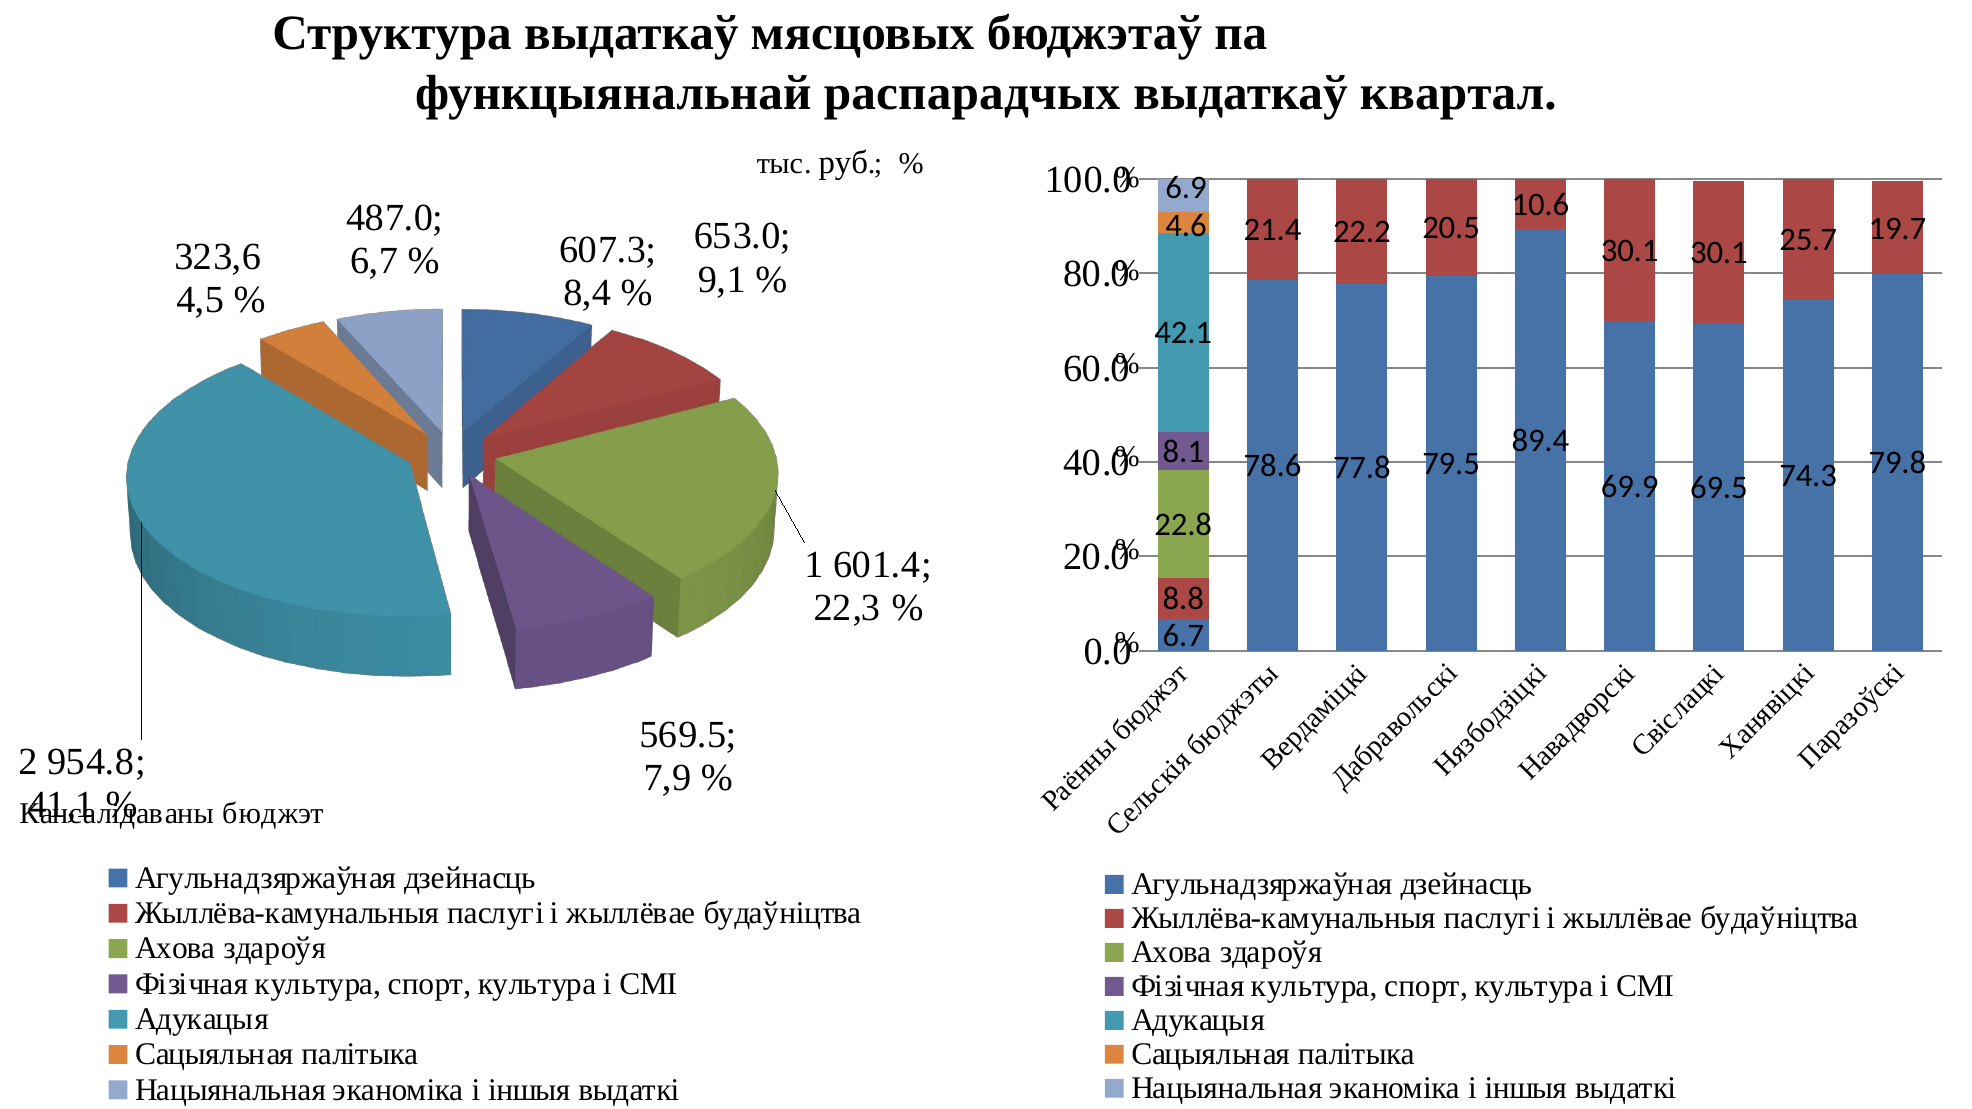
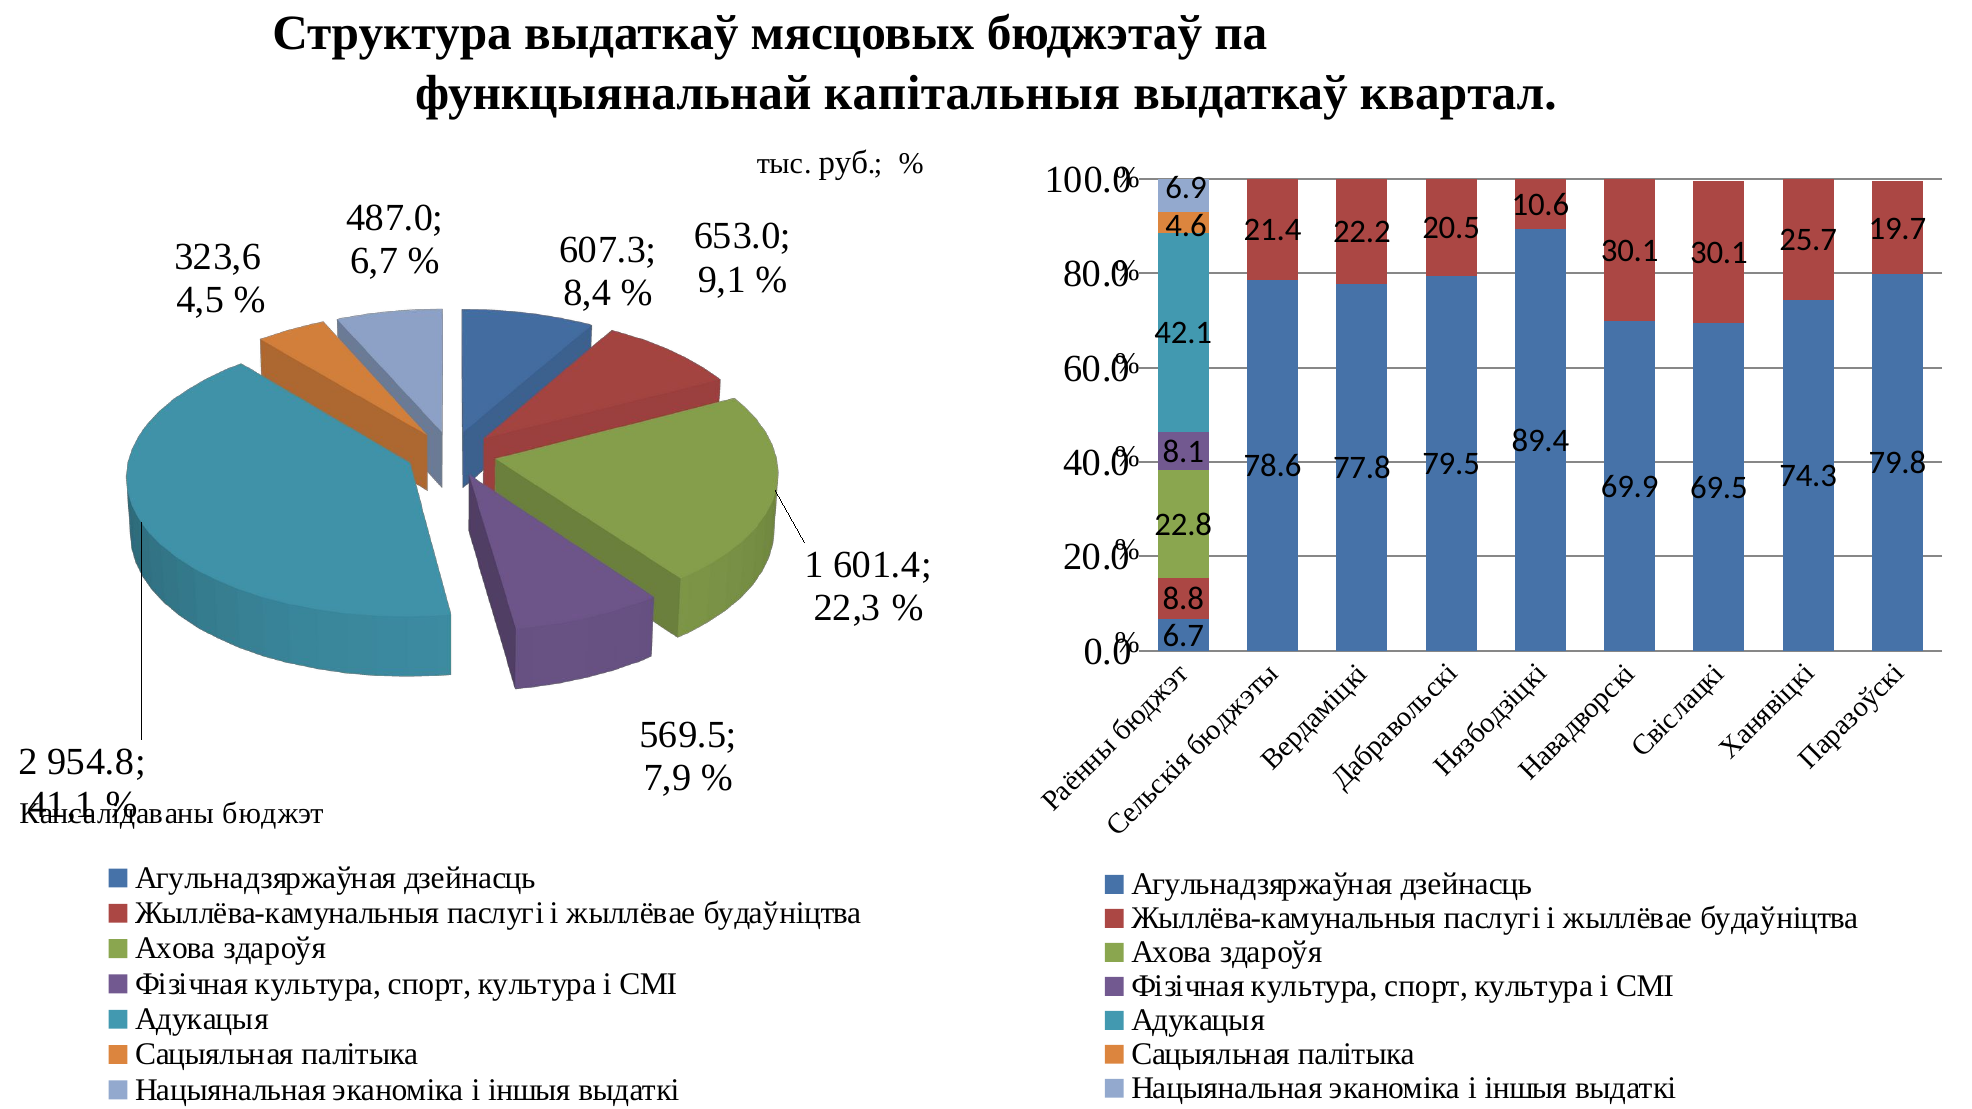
распарадчых: распарадчых -> капітальныя
